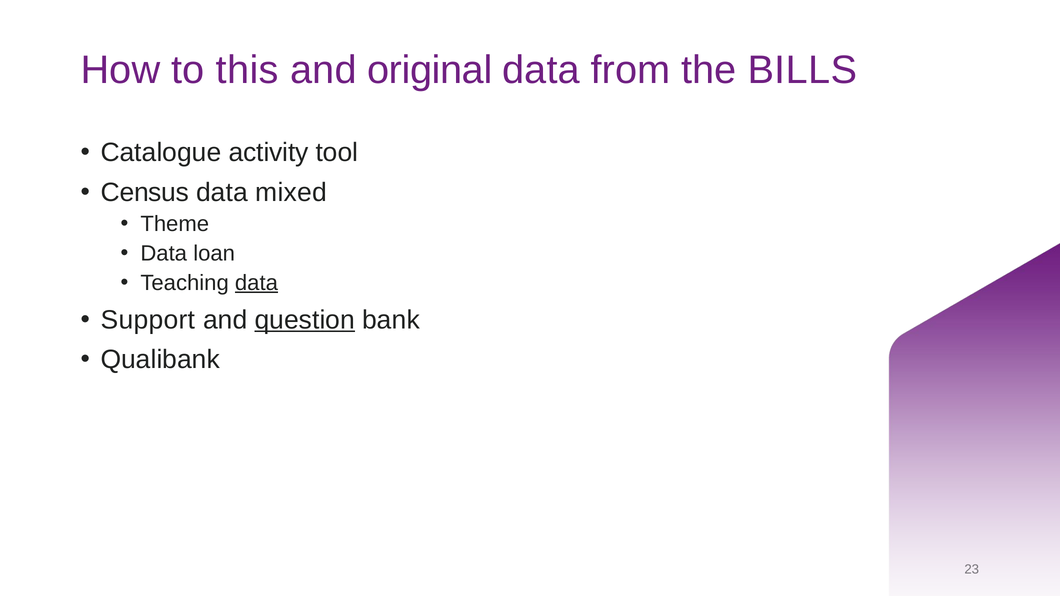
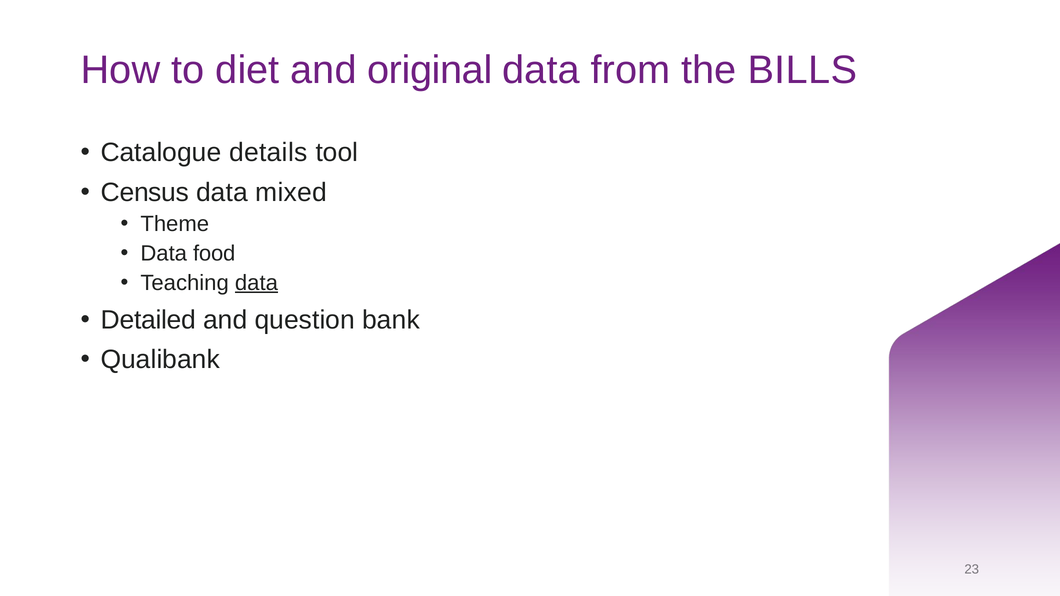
this: this -> diet
activity: activity -> details
loan: loan -> food
Support: Support -> Detailed
question underline: present -> none
